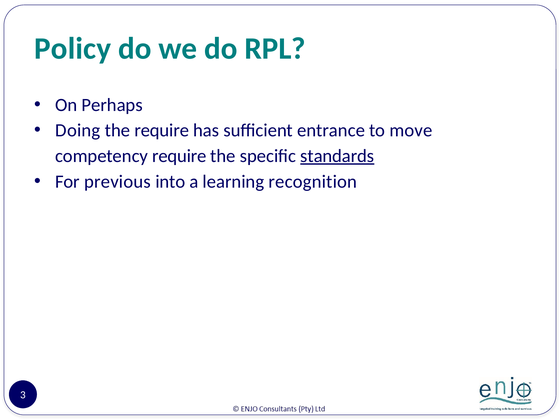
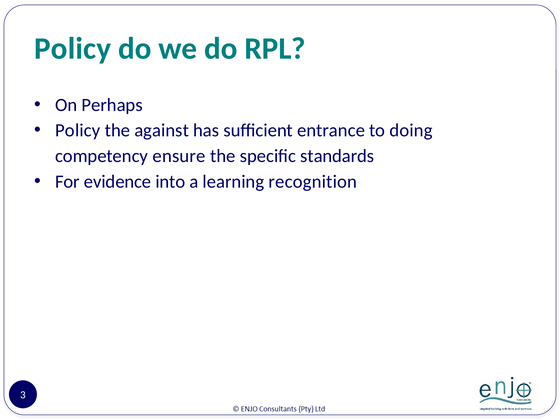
Doing at (78, 130): Doing -> Policy
the require: require -> against
move: move -> doing
competency require: require -> ensure
standards underline: present -> none
previous: previous -> evidence
